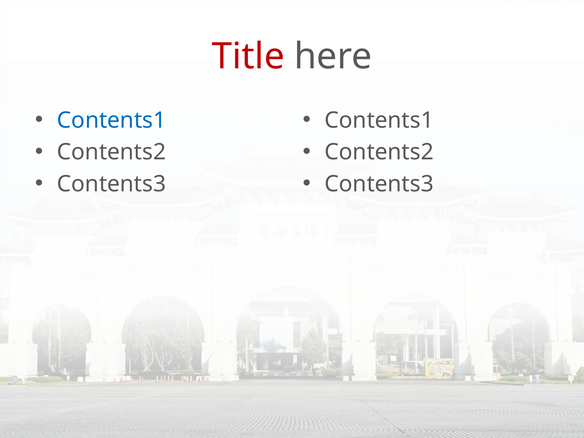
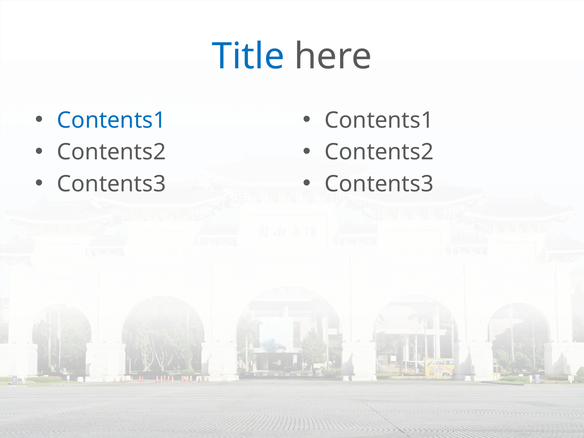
Title colour: red -> blue
